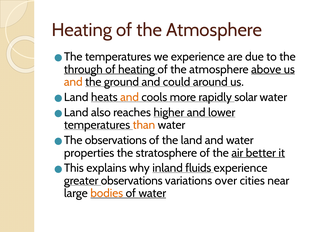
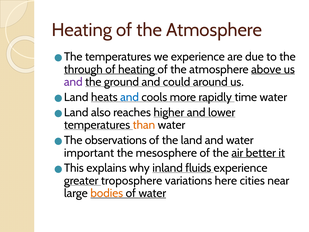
and at (73, 82) colour: orange -> purple
and at (130, 97) colour: orange -> blue
solar: solar -> time
properties: properties -> important
stratosphere: stratosphere -> mesosphere
greater observations: observations -> troposphere
over: over -> here
